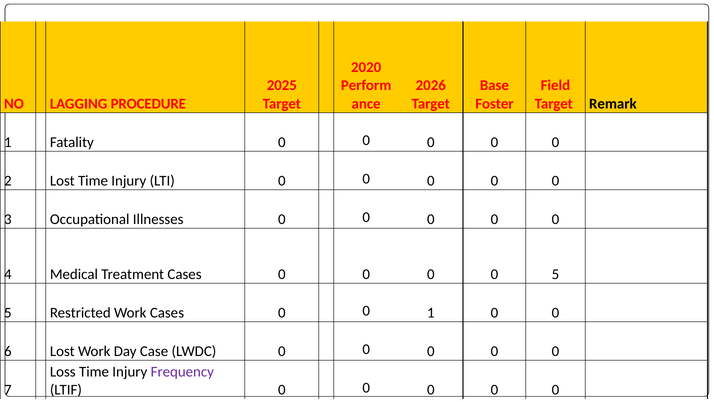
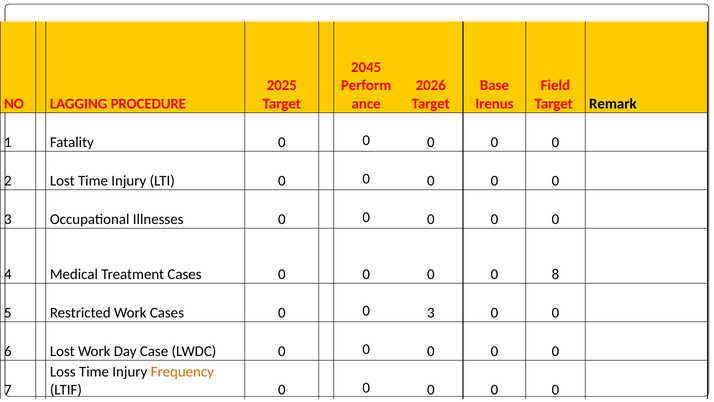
2020: 2020 -> 2045
Foster: Foster -> Irenus
0 5: 5 -> 8
Cases 0 0 1: 1 -> 3
Frequency colour: purple -> orange
